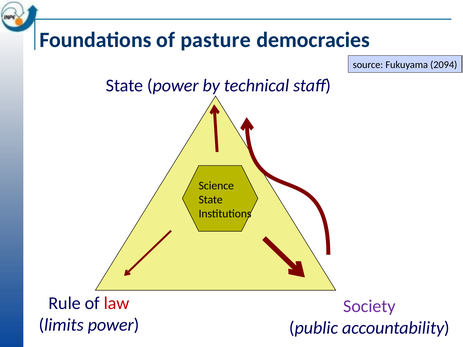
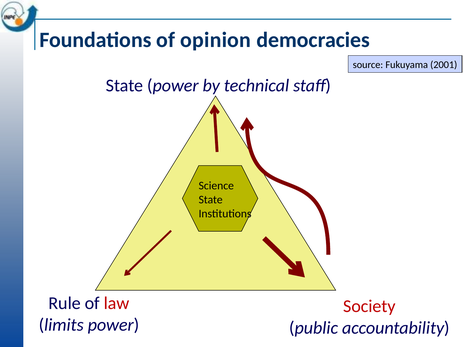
pasture: pasture -> opinion
2094: 2094 -> 2001
Society colour: purple -> red
